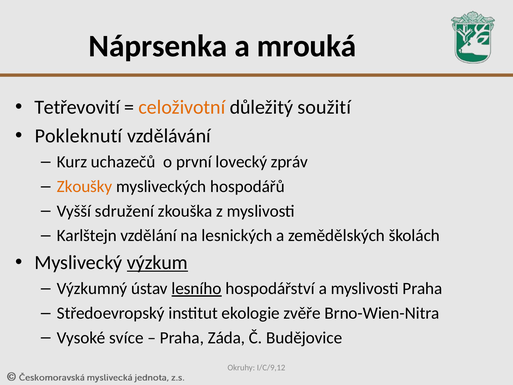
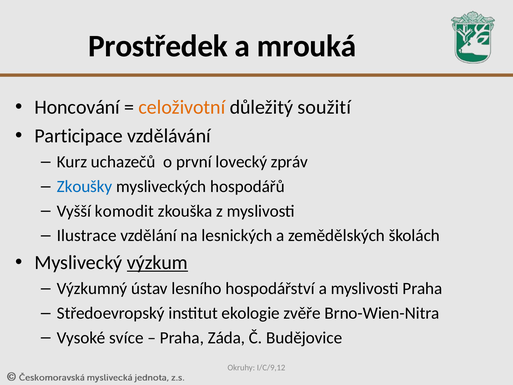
Náprsenka: Náprsenka -> Prostředek
Tetřevovití: Tetřevovití -> Honcování
Pokleknutí: Pokleknutí -> Participace
Zkoušky colour: orange -> blue
sdružení: sdružení -> komodit
Karlštejn: Karlštejn -> Ilustrace
lesního underline: present -> none
